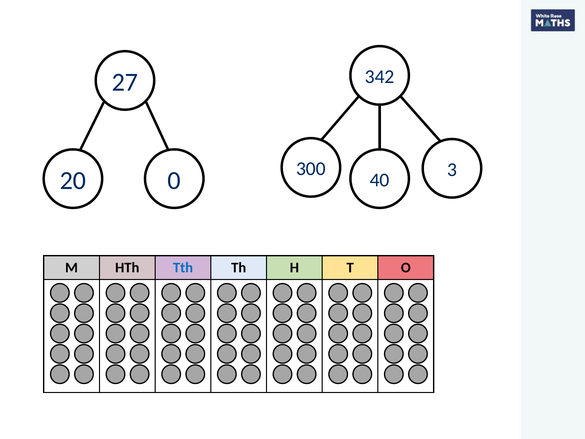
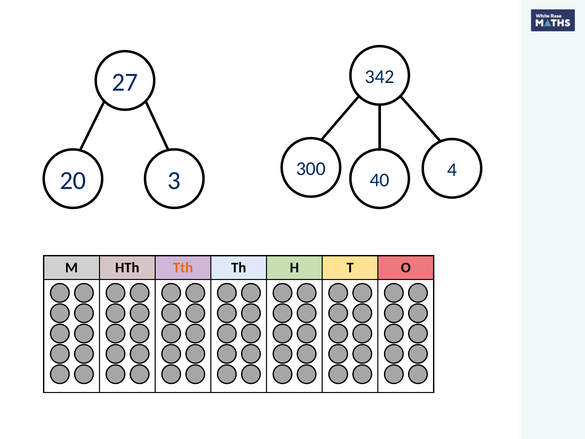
3: 3 -> 4
0: 0 -> 3
Tth colour: blue -> orange
